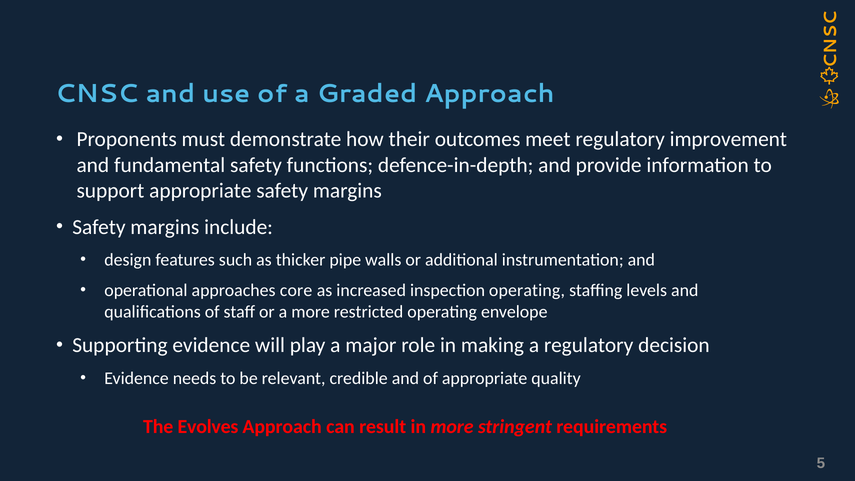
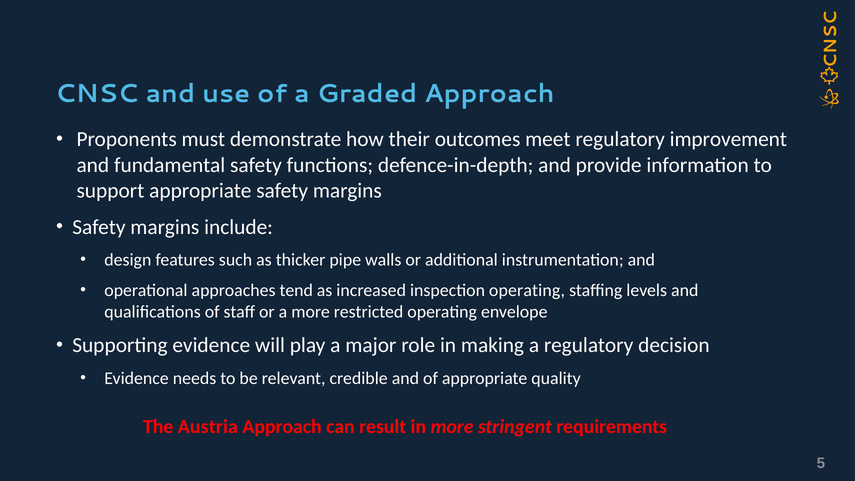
core: core -> tend
Evolves: Evolves -> Austria
